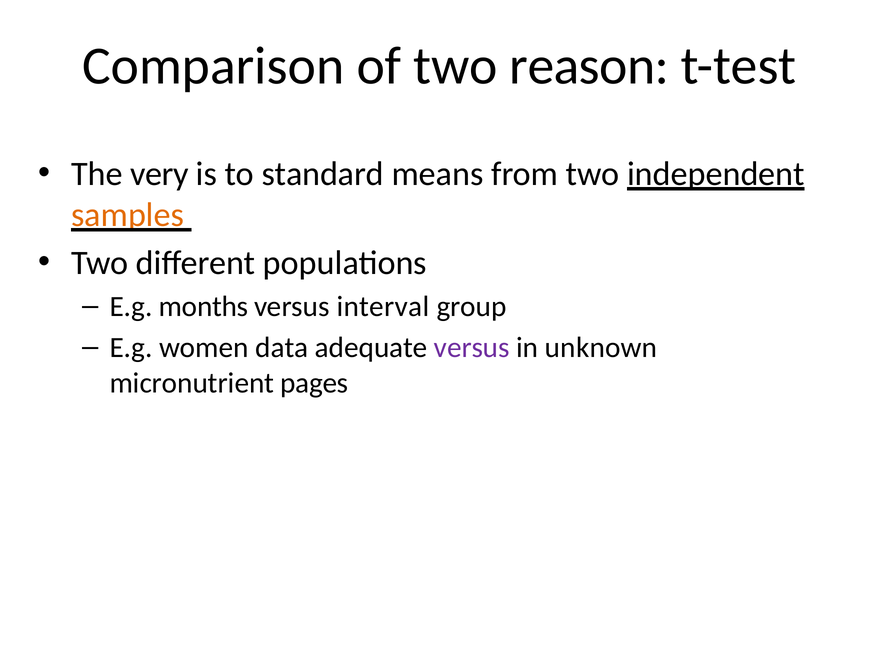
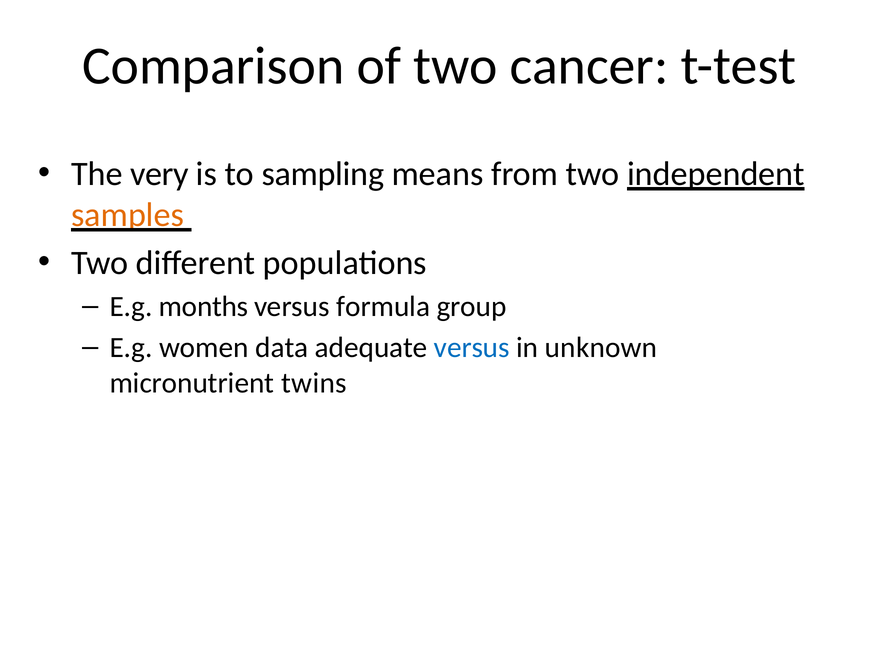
reason: reason -> cancer
standard: standard -> sampling
interval: interval -> formula
versus at (472, 347) colour: purple -> blue
pages: pages -> twins
